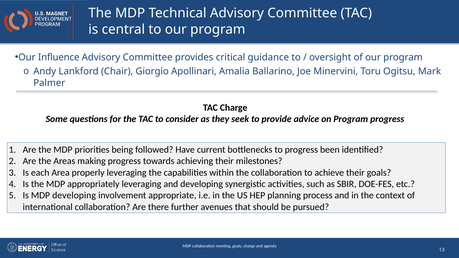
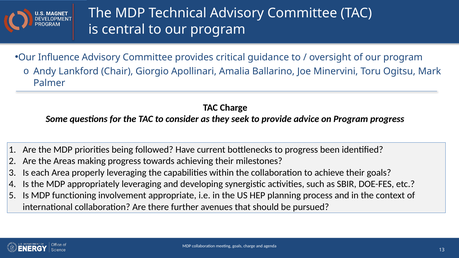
MDP developing: developing -> functioning
